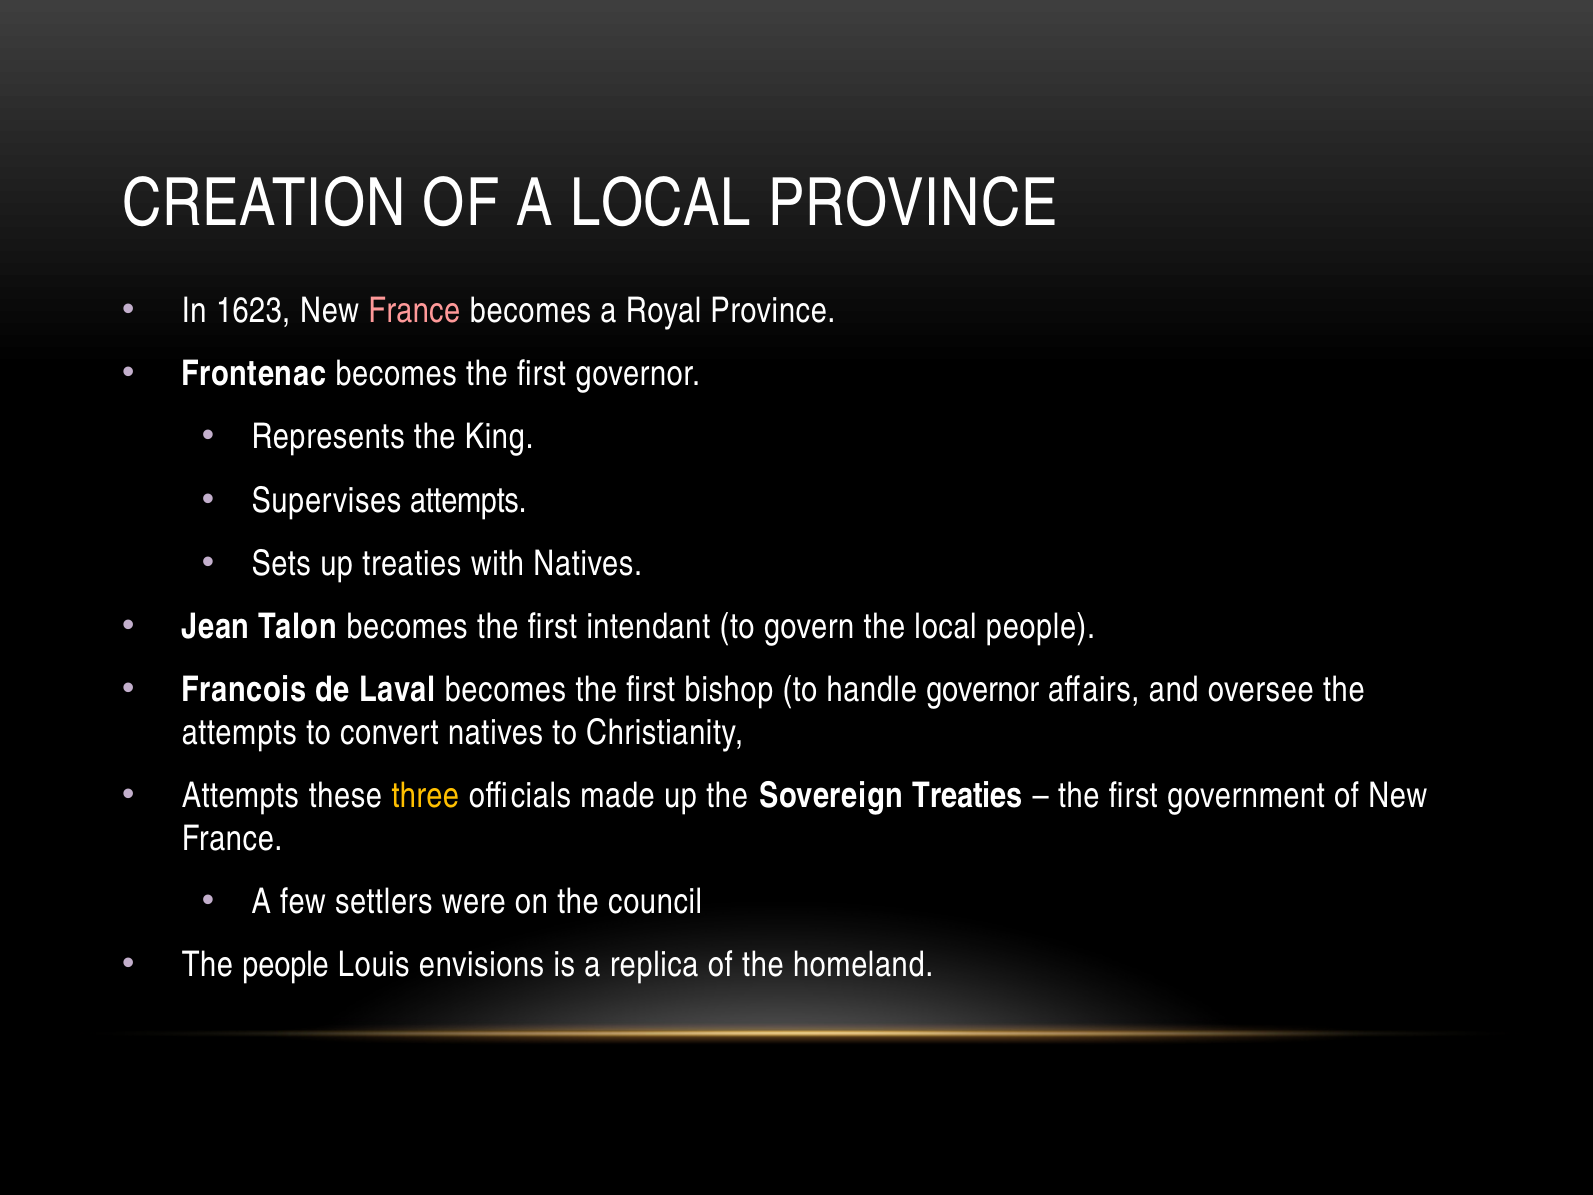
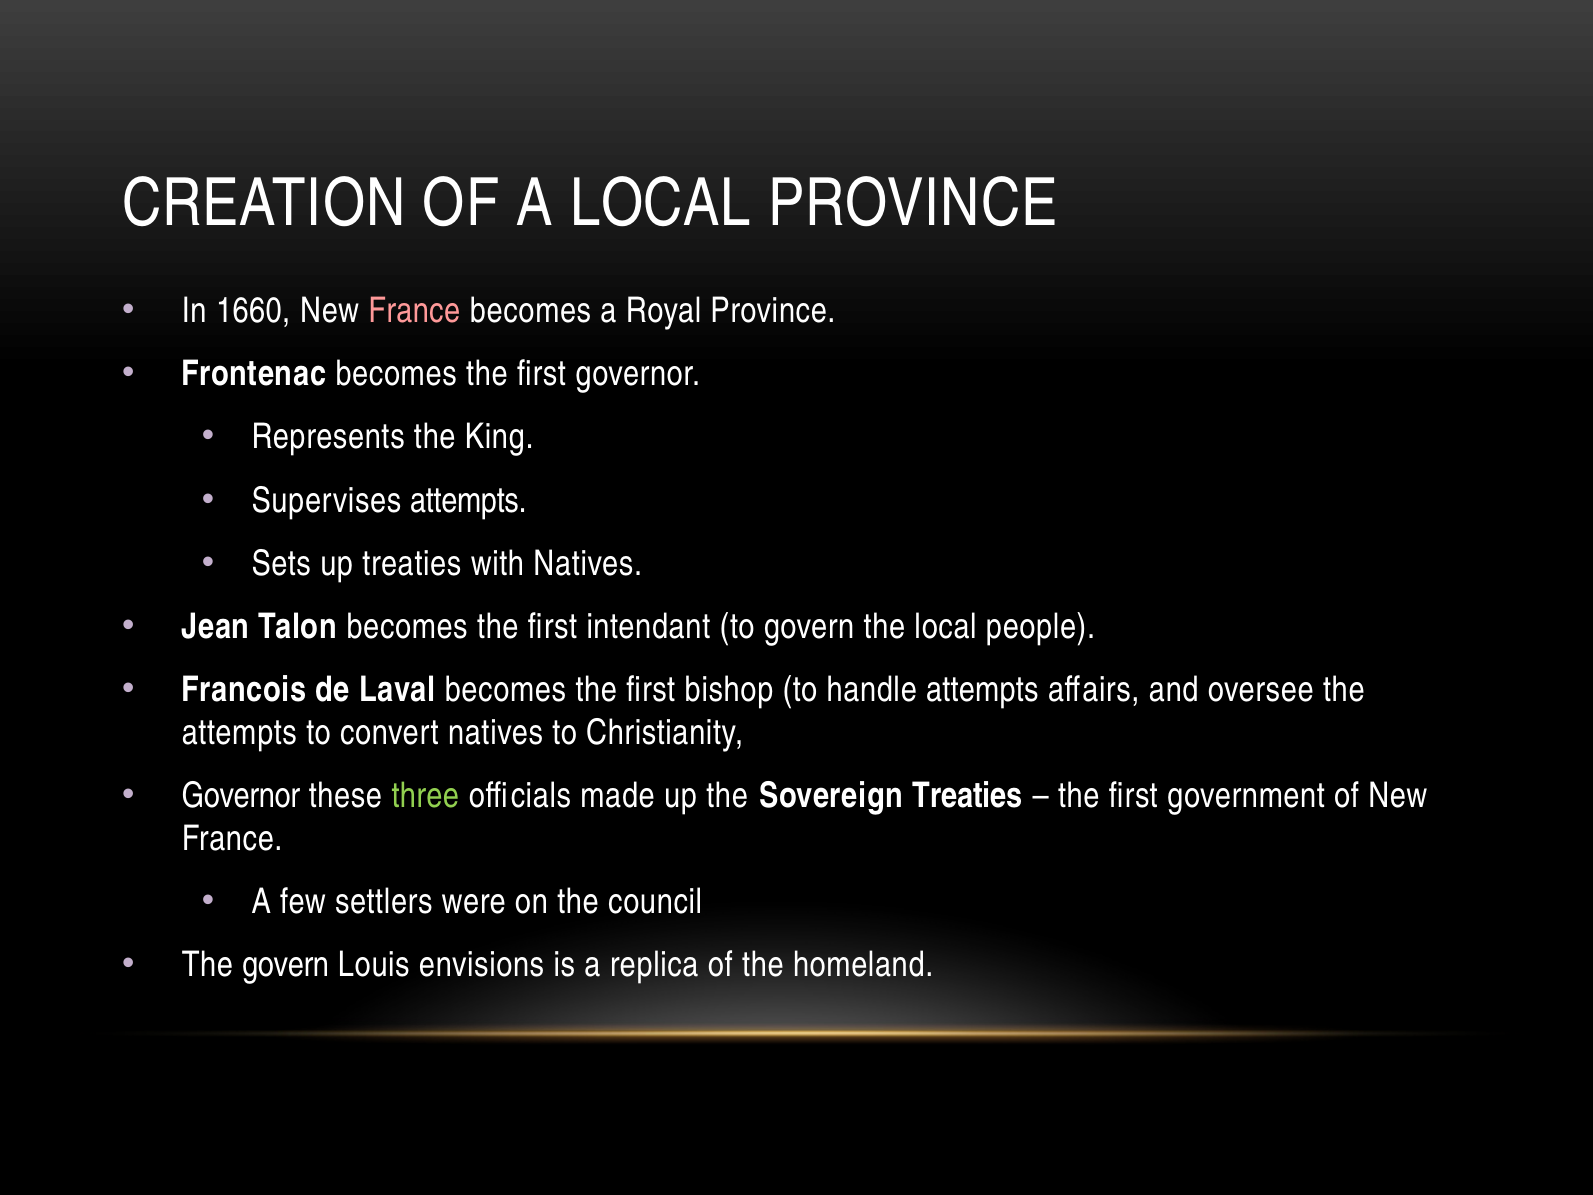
1623: 1623 -> 1660
handle governor: governor -> attempts
Attempts at (240, 796): Attempts -> Governor
three colour: yellow -> light green
The people: people -> govern
